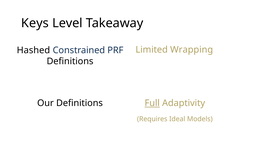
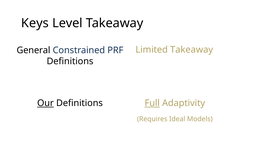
Limited Wrapping: Wrapping -> Takeaway
Hashed: Hashed -> General
Our underline: none -> present
